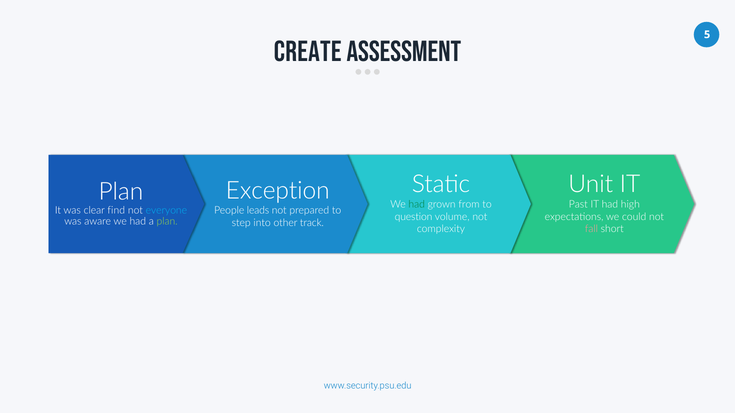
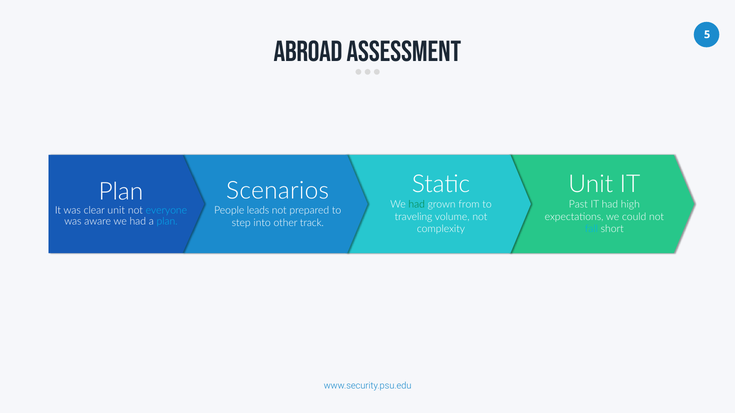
Create: Create -> Abroad
Exception: Exception -> Scenarios
clear find: find -> unit
question: question -> traveling
plan at (167, 222) colour: light green -> light blue
fall colour: pink -> light blue
